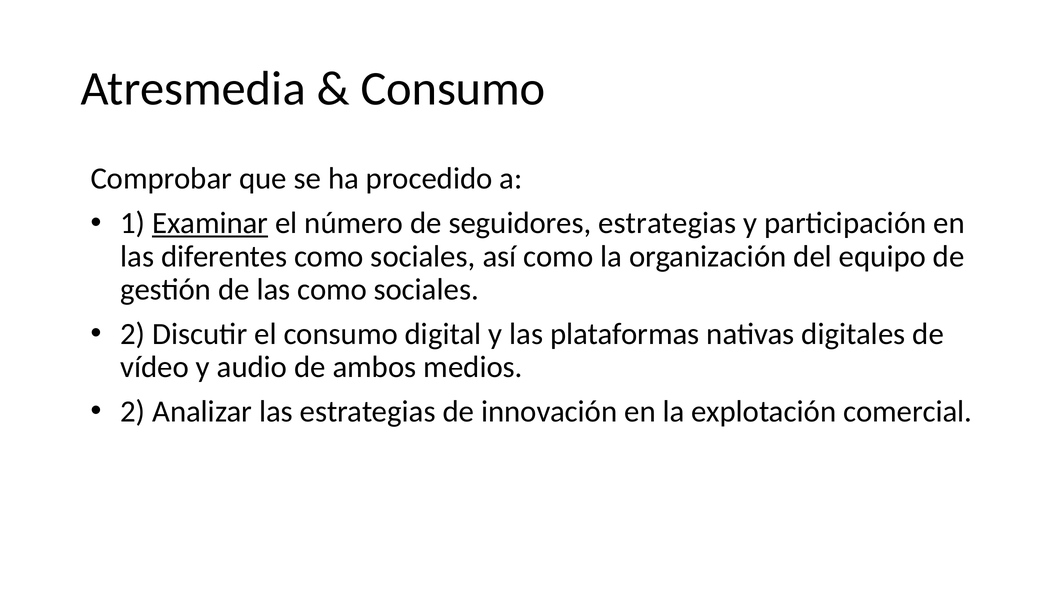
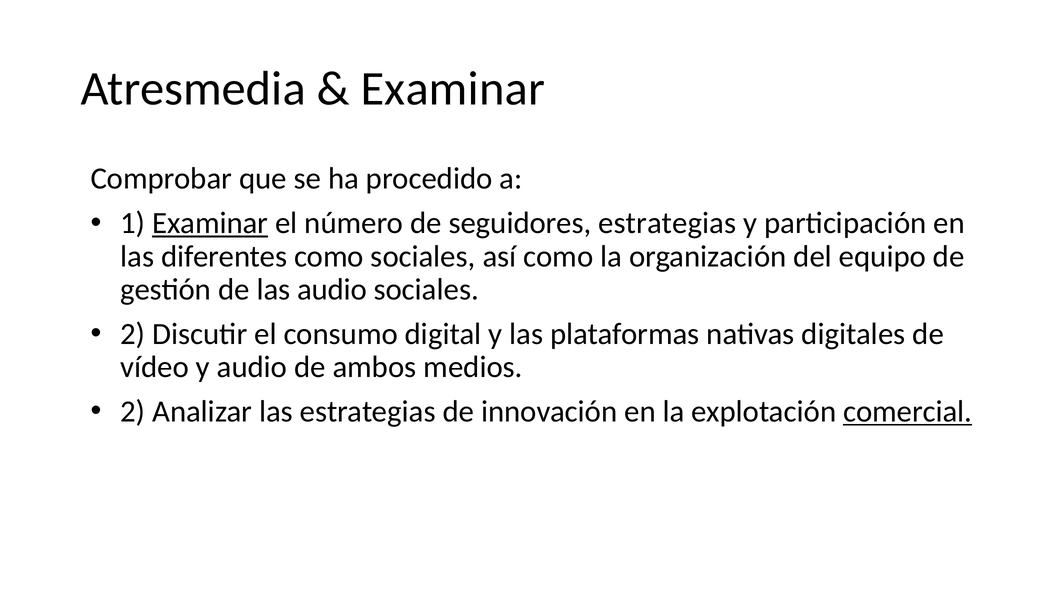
Consumo at (453, 89): Consumo -> Examinar
las como: como -> audio
comercial underline: none -> present
